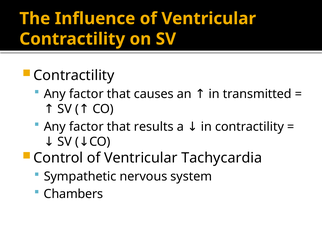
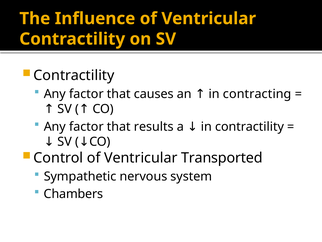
transmitted: transmitted -> contracting
Tachycardia: Tachycardia -> Transported
